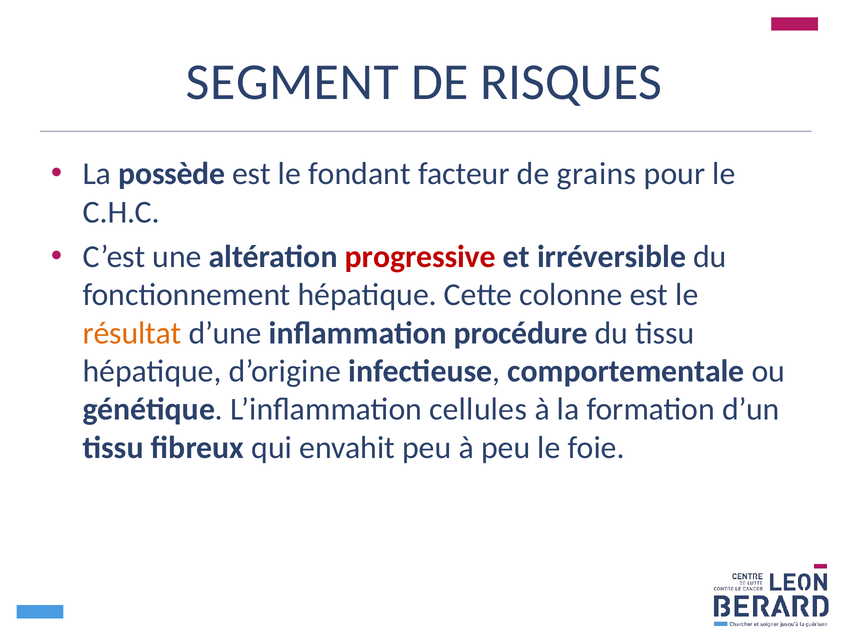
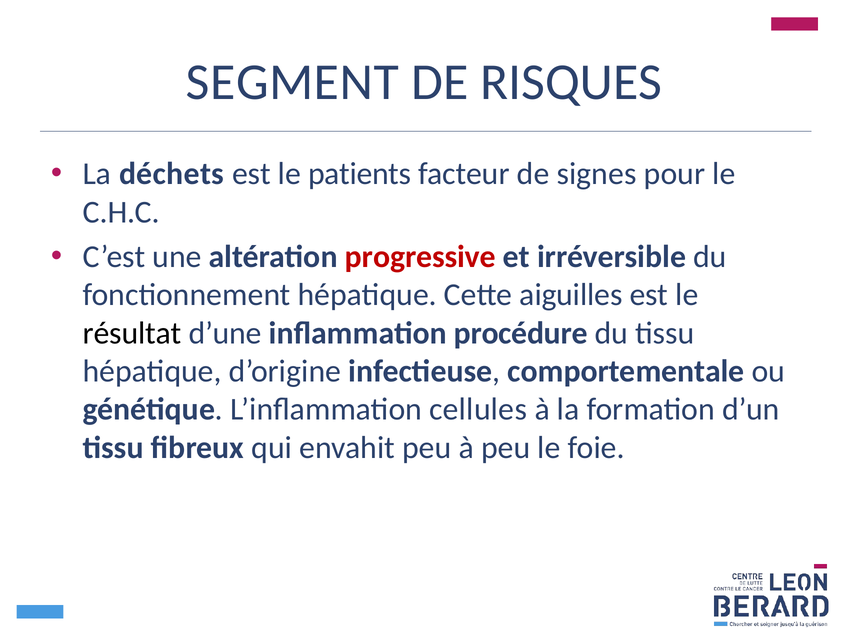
possède: possède -> déchets
fondant: fondant -> patients
grains: grains -> signes
colonne: colonne -> aiguilles
résultat colour: orange -> black
